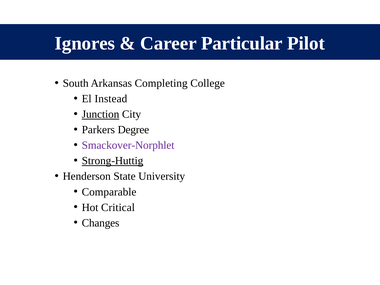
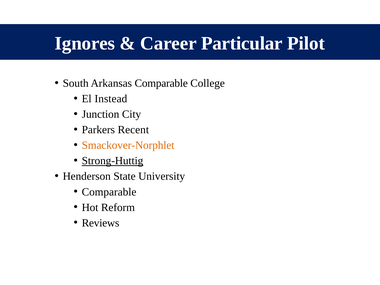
Arkansas Completing: Completing -> Comparable
Junction underline: present -> none
Degree: Degree -> Recent
Smackover-Norphlet colour: purple -> orange
Critical: Critical -> Reform
Changes: Changes -> Reviews
